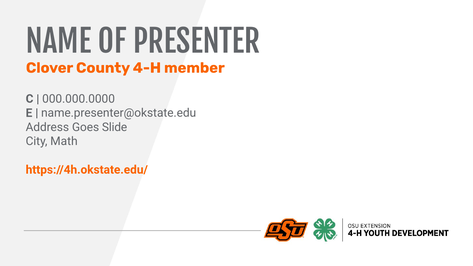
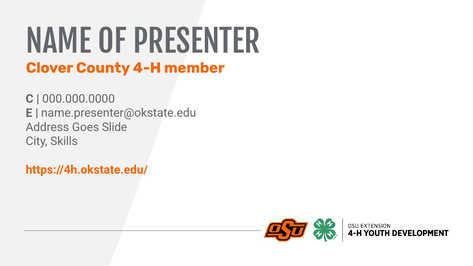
Math: Math -> Skills
